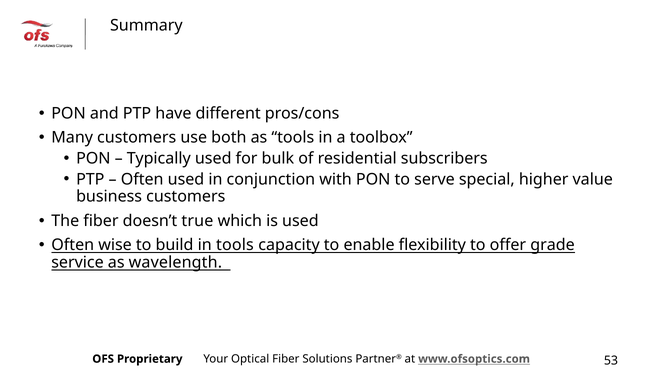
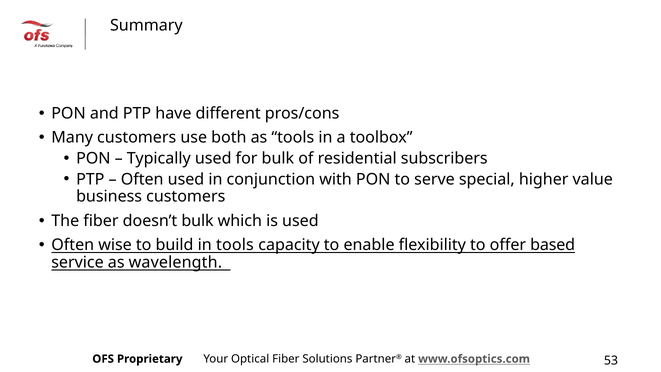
doesn’t true: true -> bulk
grade: grade -> based
